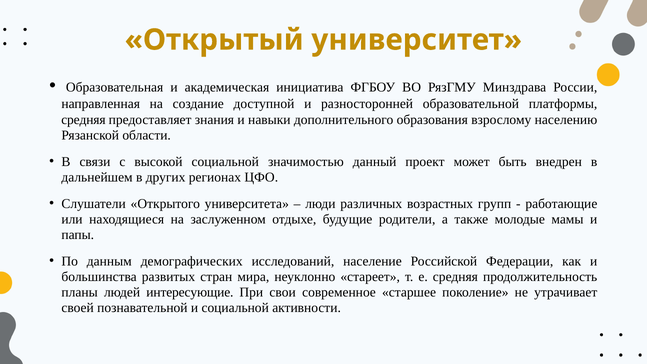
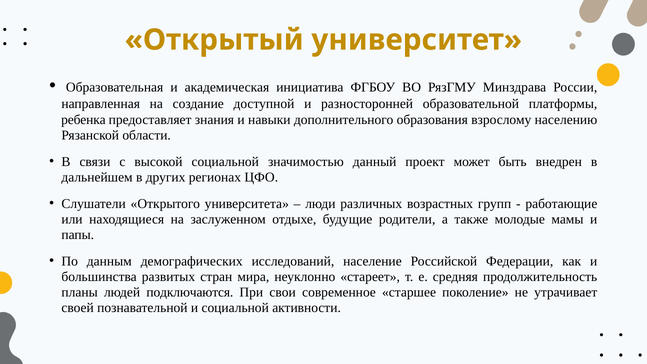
средняя at (83, 120): средняя -> ребенка
интересующие: интересующие -> подключаются
